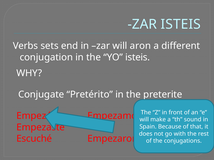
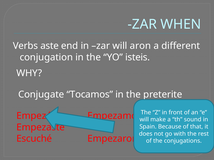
ZAR ISTEIS: ISTEIS -> WHEN
sets: sets -> aste
Pretérito: Pretérito -> Tocamos
